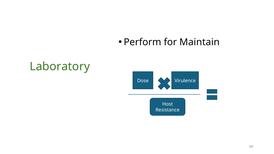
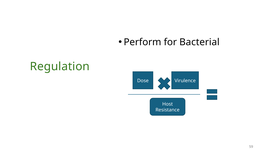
Maintain: Maintain -> Bacterial
Laboratory: Laboratory -> Regulation
